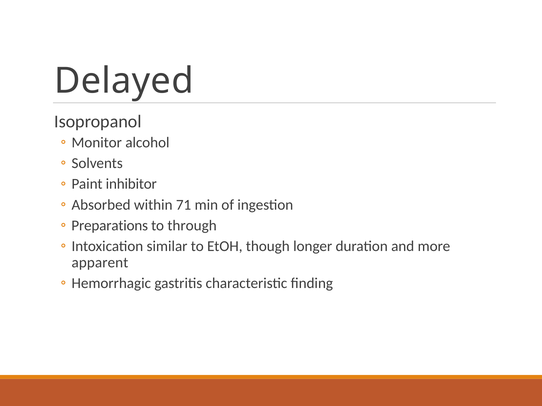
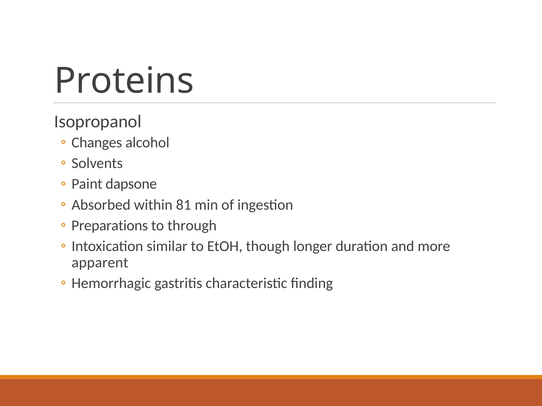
Delayed: Delayed -> Proteins
Monitor: Monitor -> Changes
inhibitor: inhibitor -> dapsone
71: 71 -> 81
